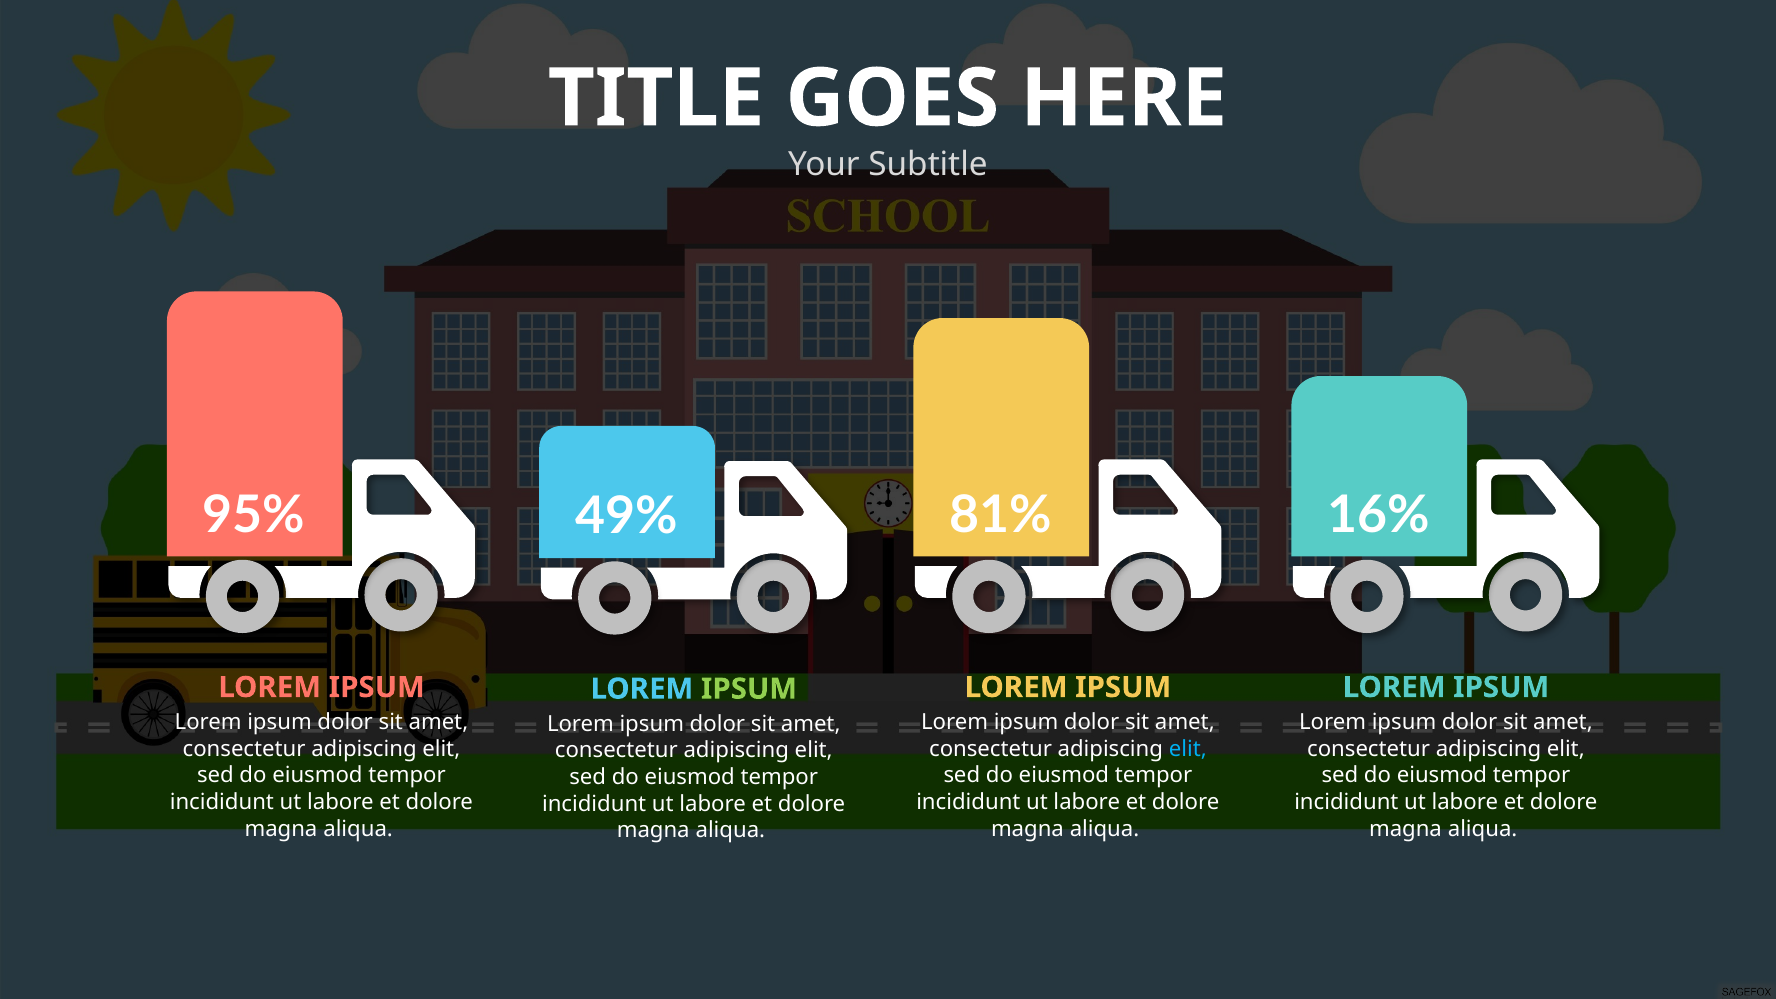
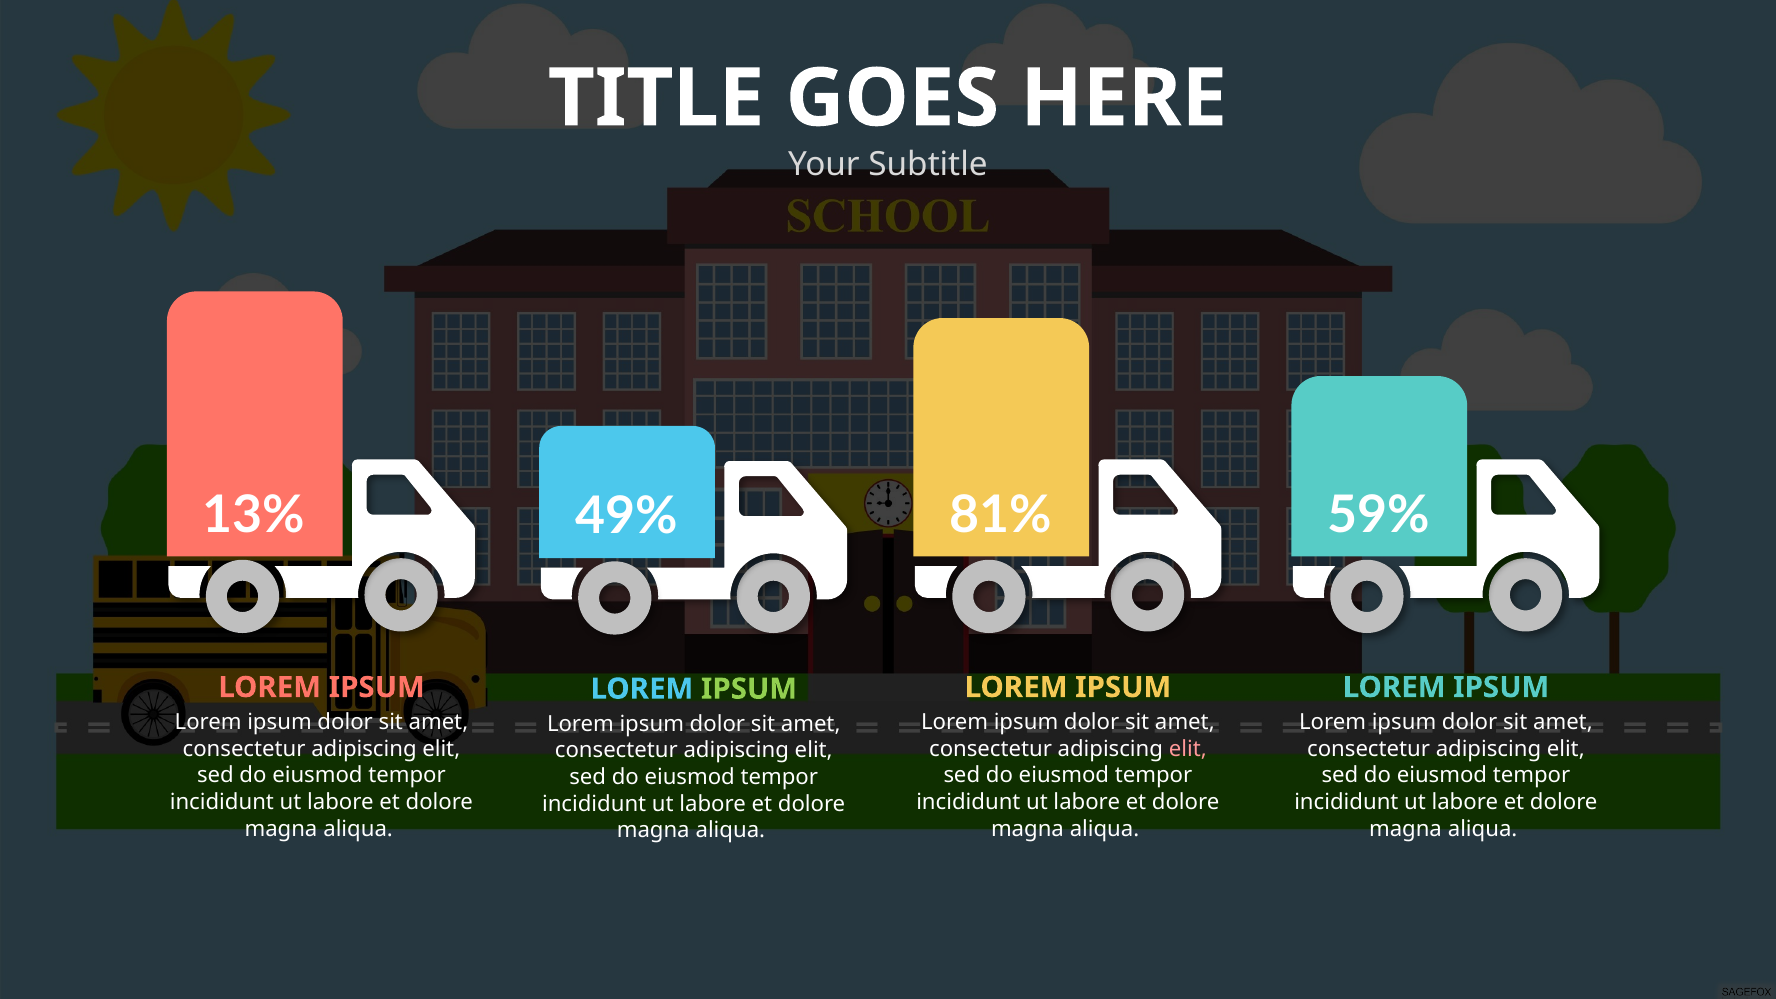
95%: 95% -> 13%
16%: 16% -> 59%
elit at (1188, 749) colour: light blue -> pink
